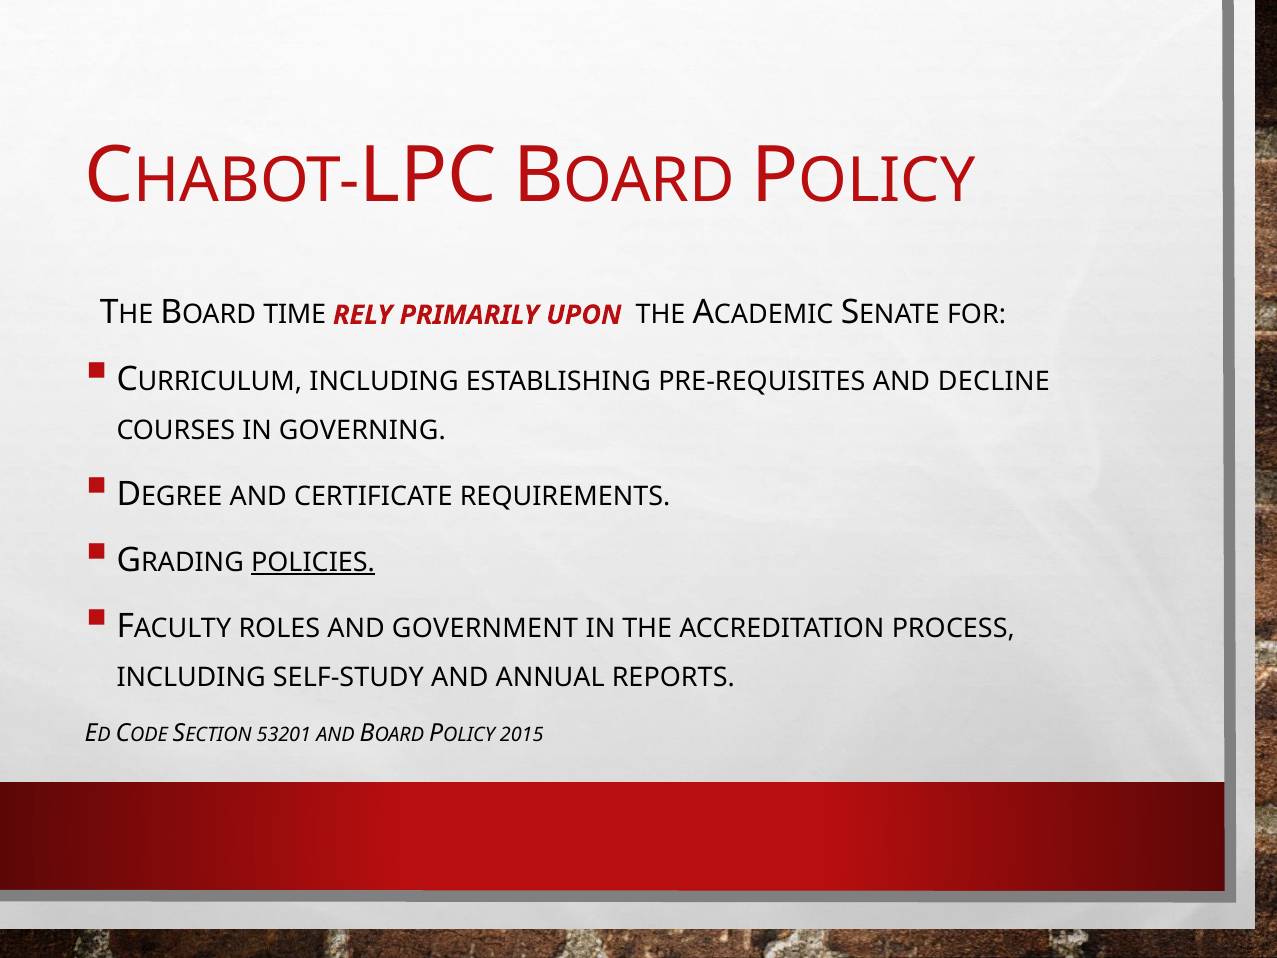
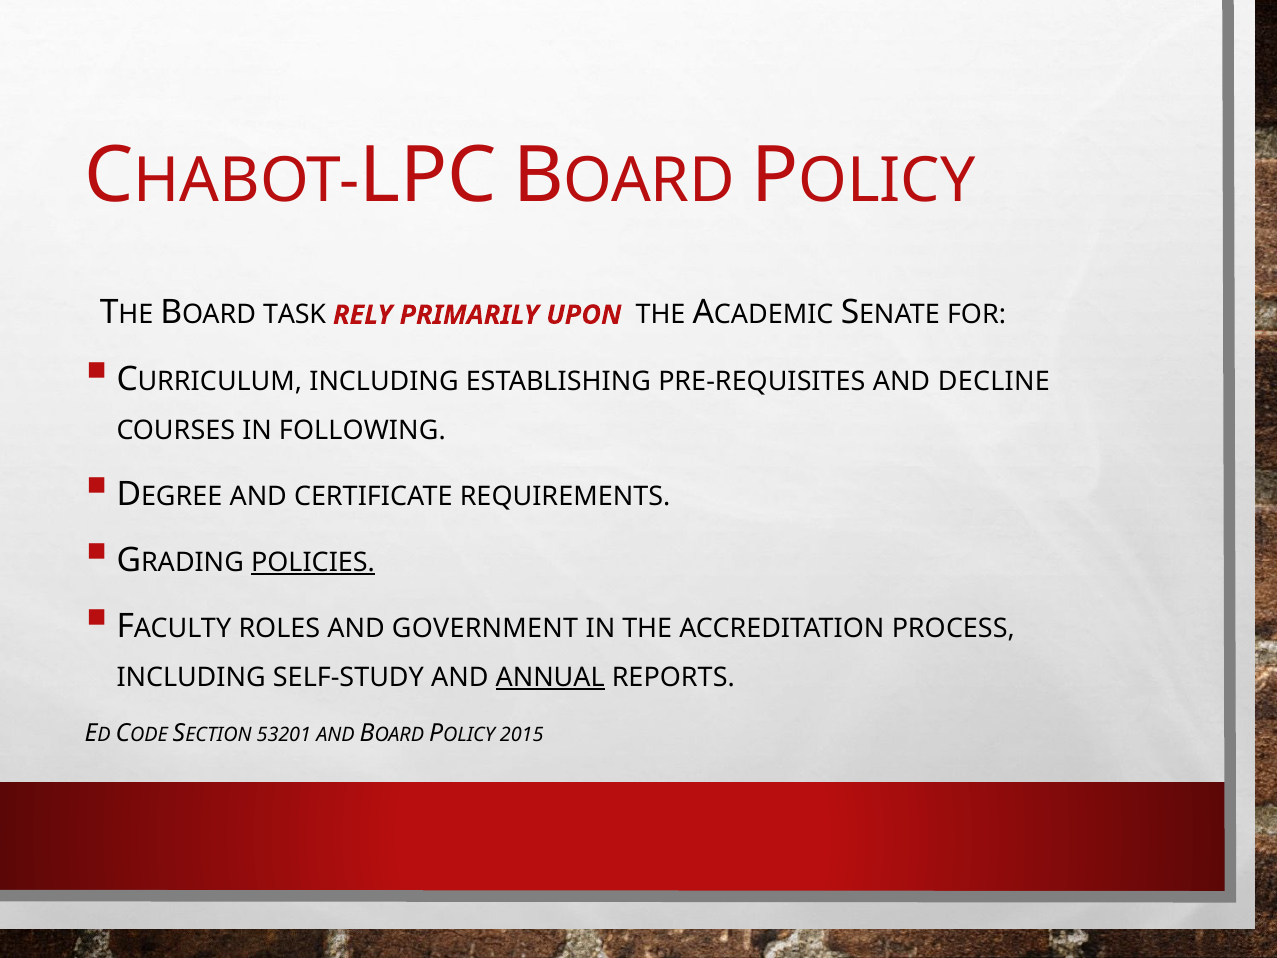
TIME: TIME -> TASK
GOVERNING: GOVERNING -> FOLLOWING
ANNUAL underline: none -> present
